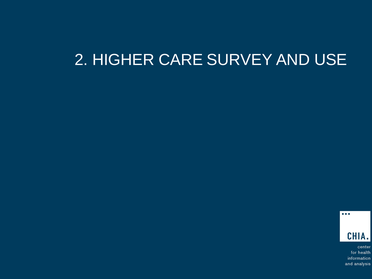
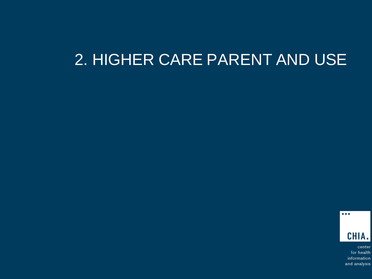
SURVEY: SURVEY -> PARENT
